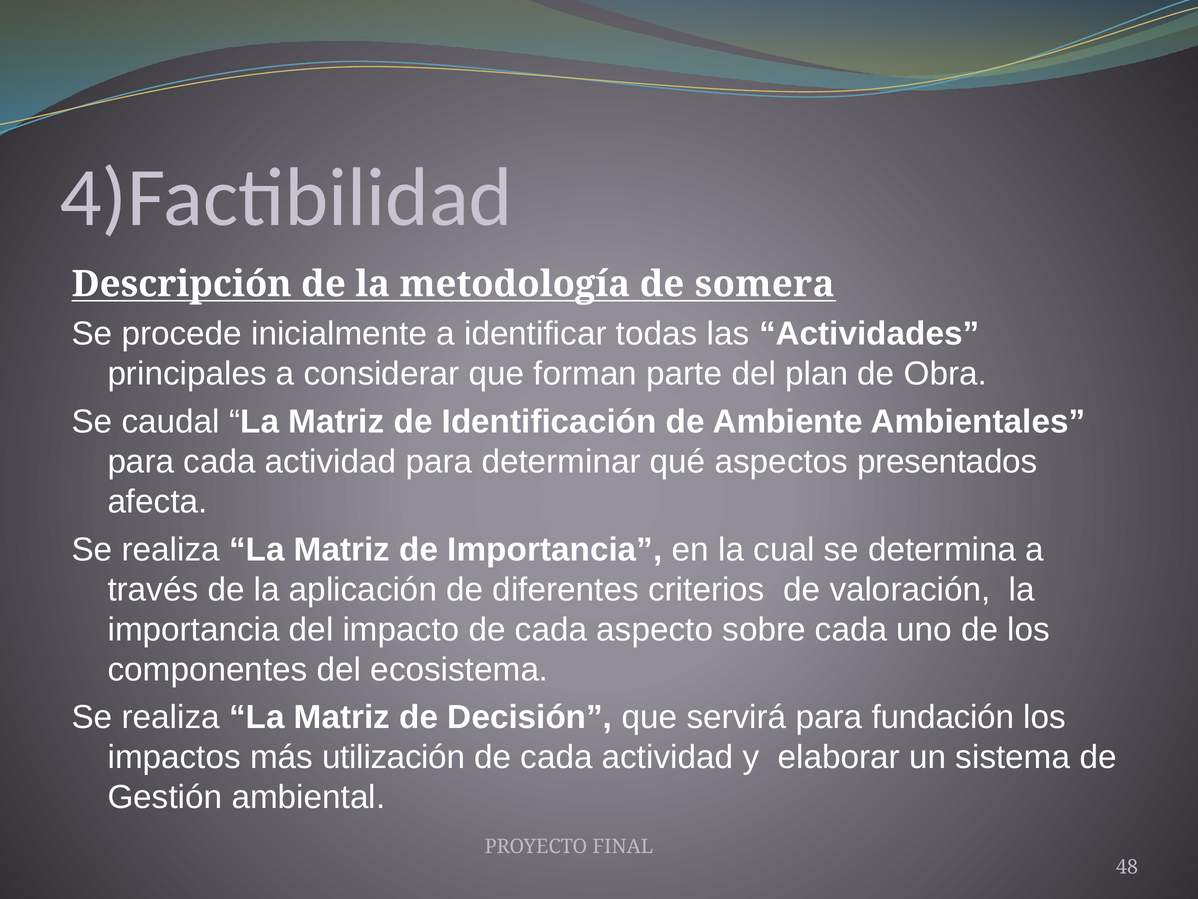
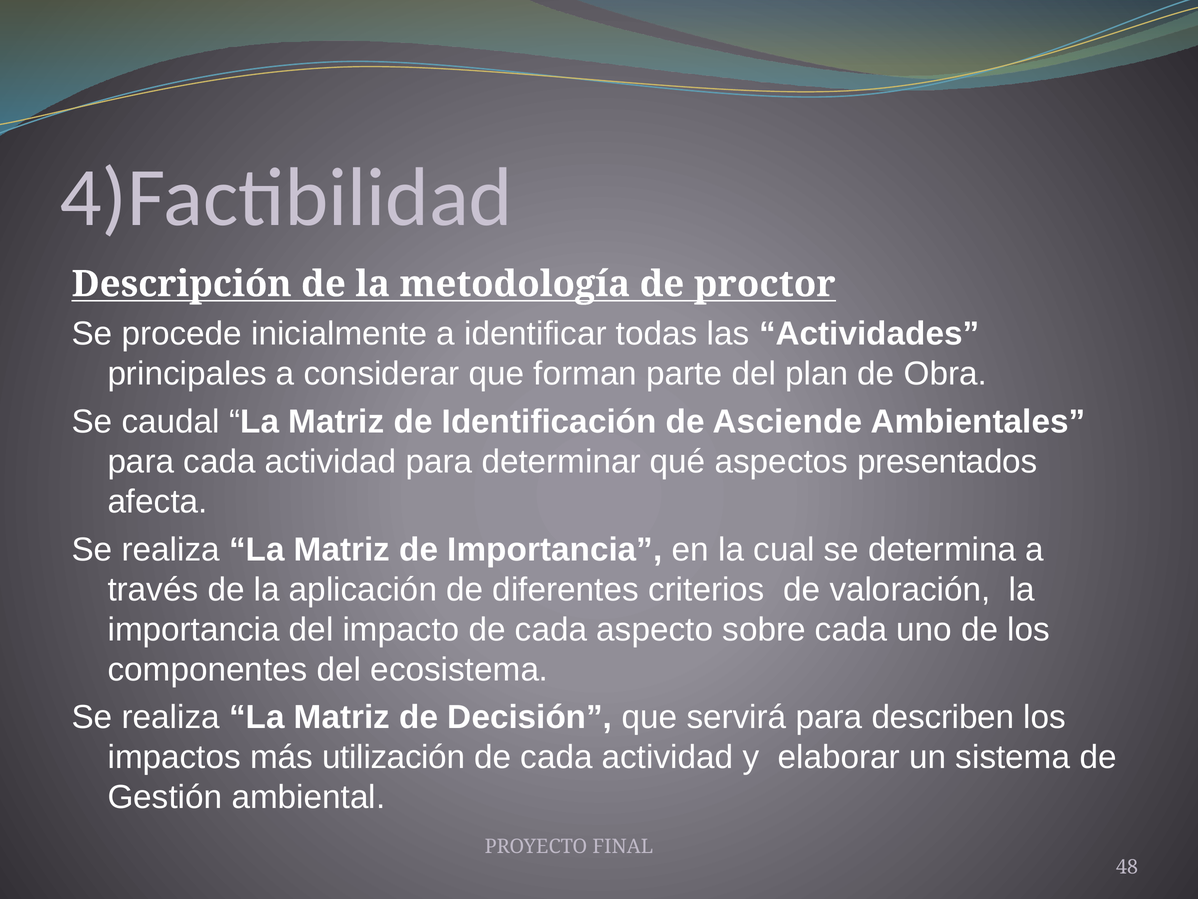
somera: somera -> proctor
Ambiente: Ambiente -> Asciende
fundación: fundación -> describen
